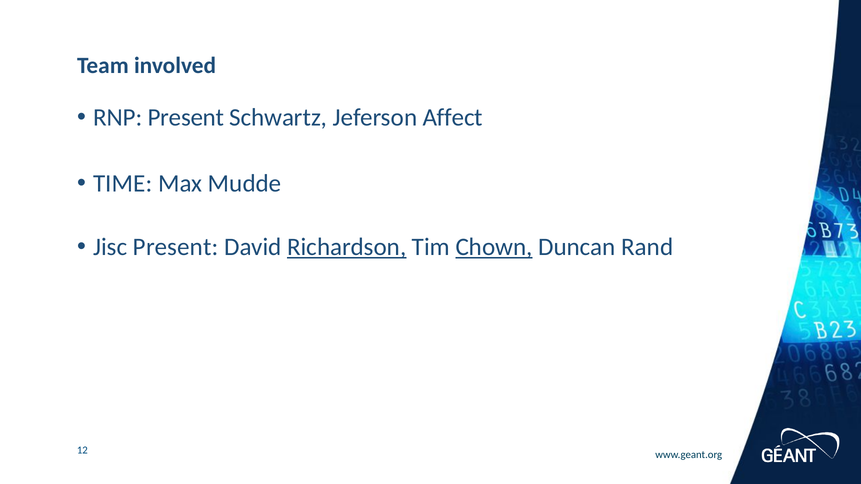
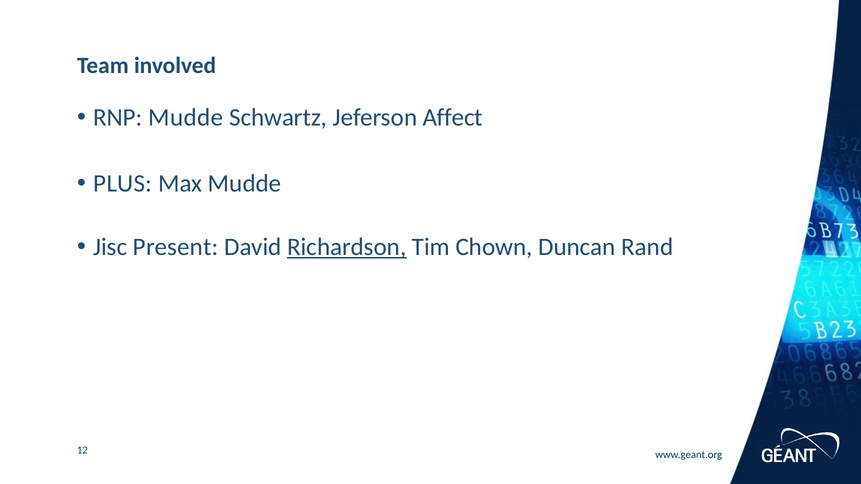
RNP Present: Present -> Mudde
TIME: TIME -> PLUS
Chown underline: present -> none
